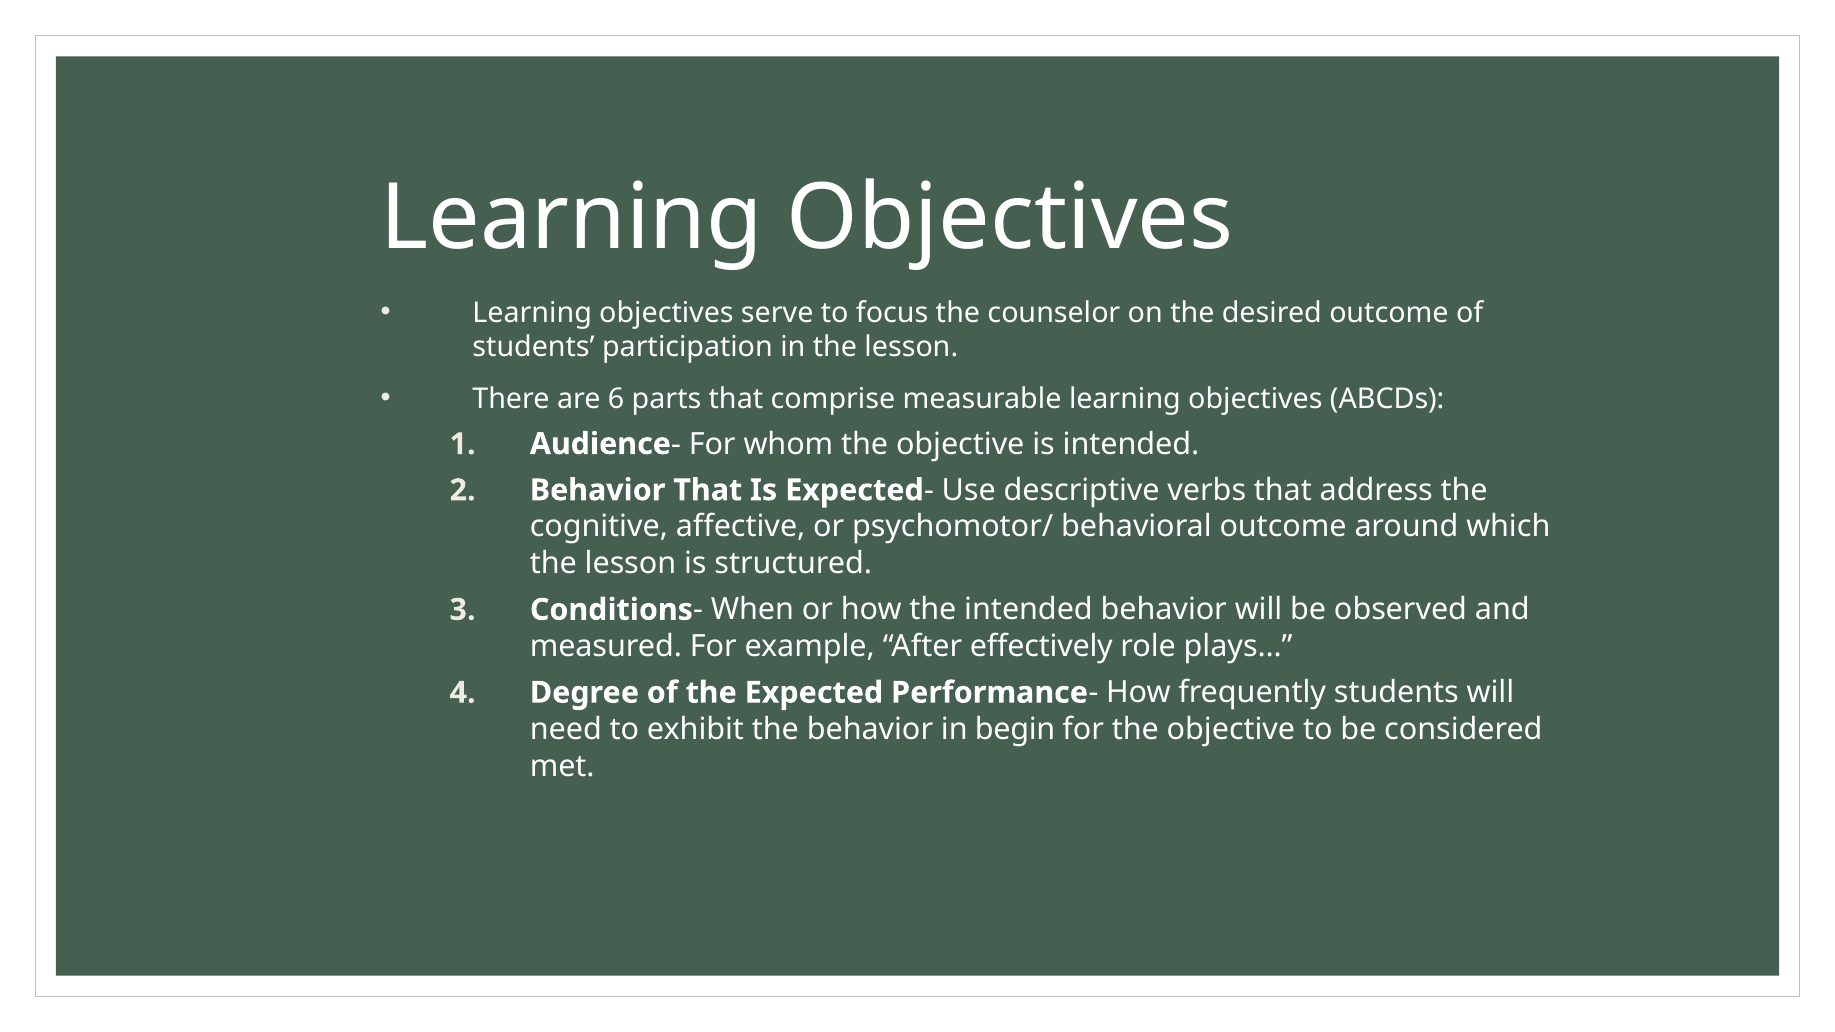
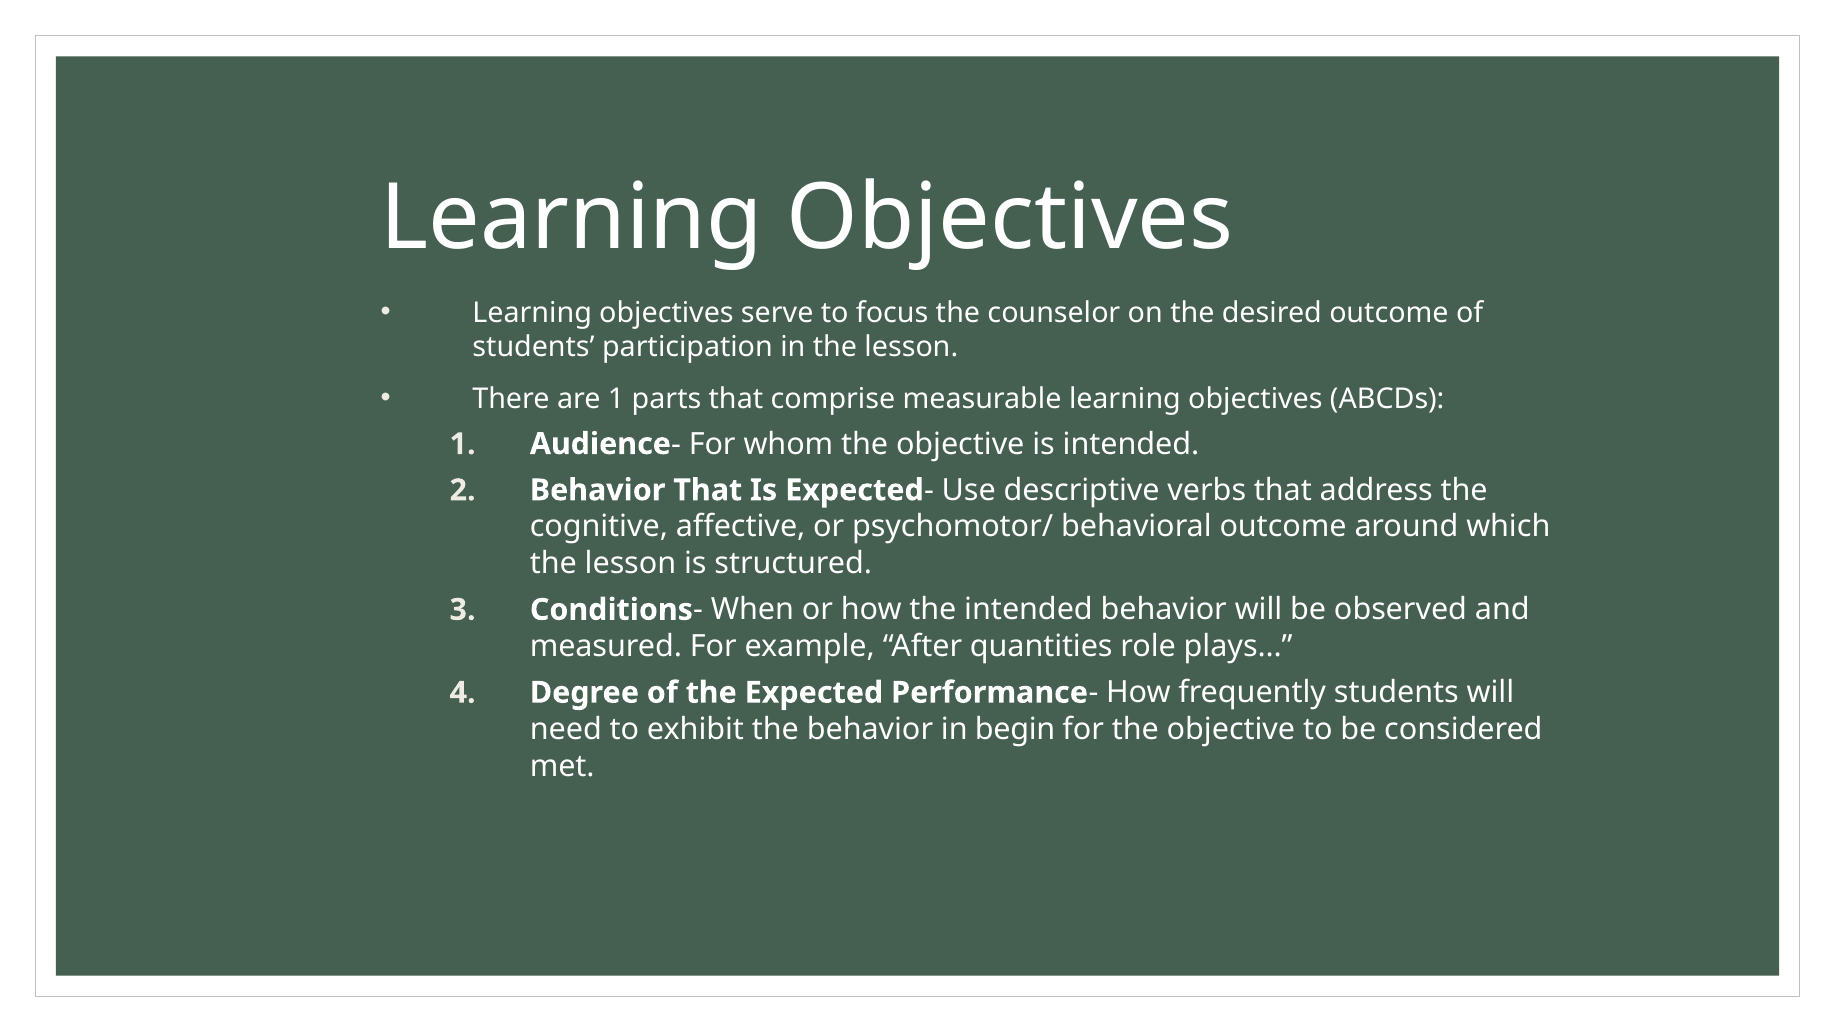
are 6: 6 -> 1
effectively: effectively -> quantities
